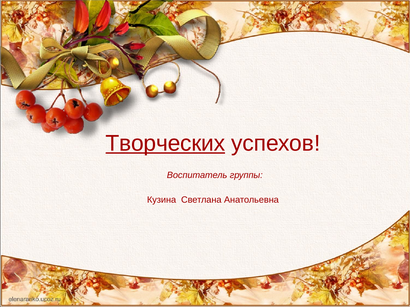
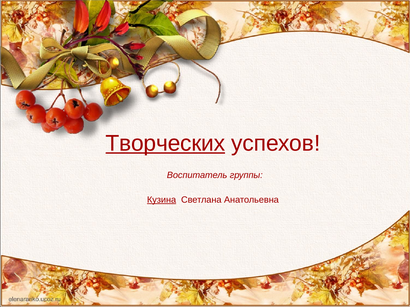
Кузина underline: none -> present
